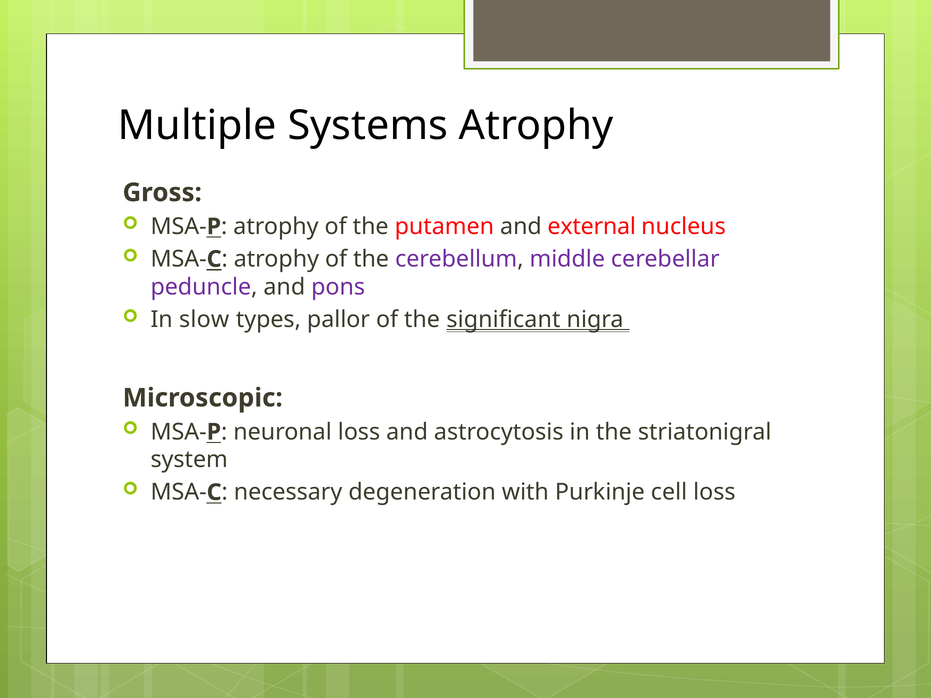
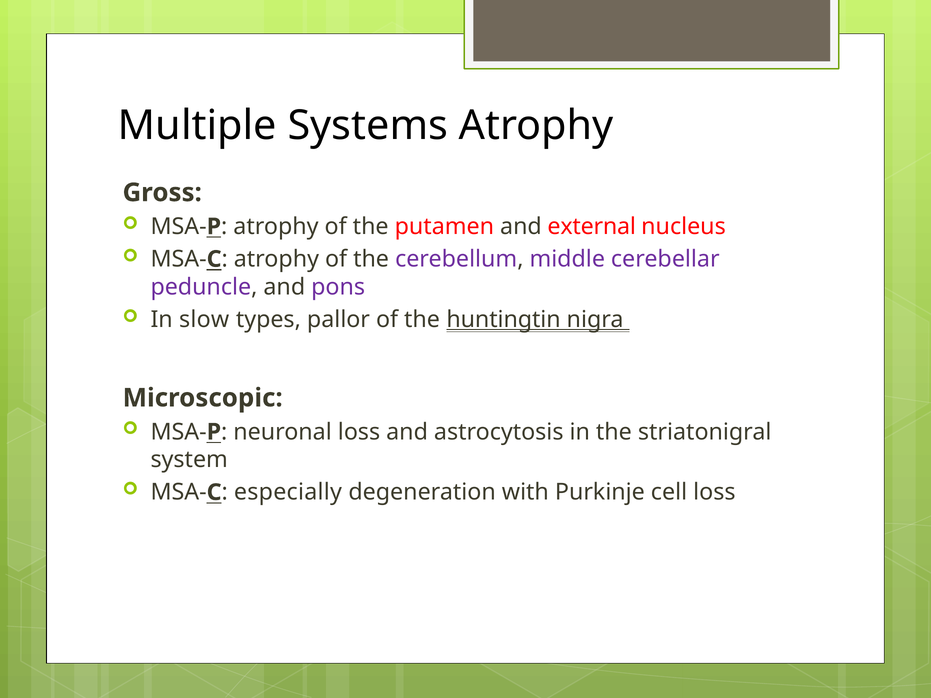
significant: significant -> huntingtin
necessary: necessary -> especially
